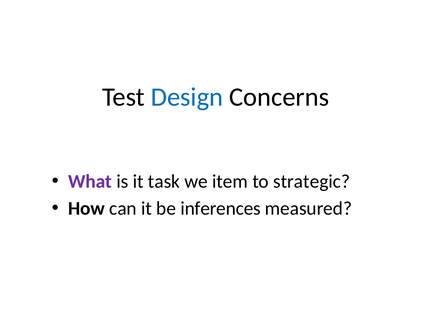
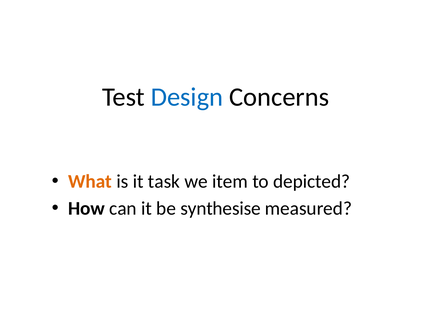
What colour: purple -> orange
strategic: strategic -> depicted
inferences: inferences -> synthesise
